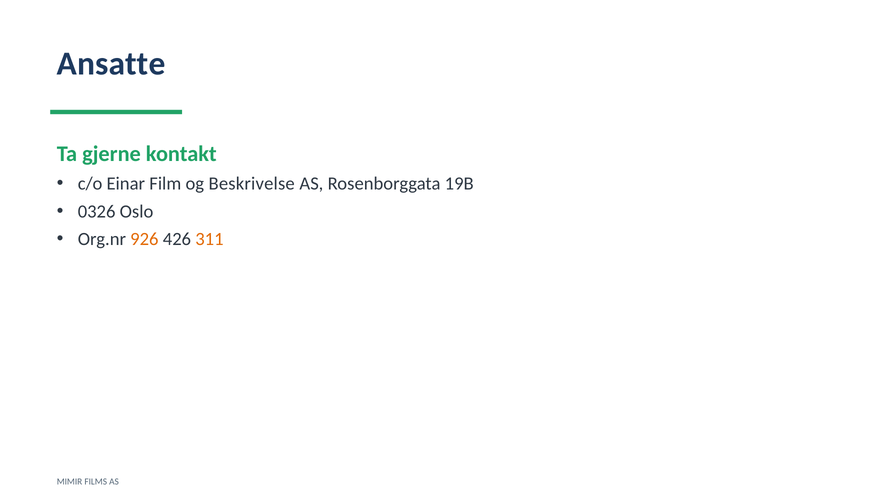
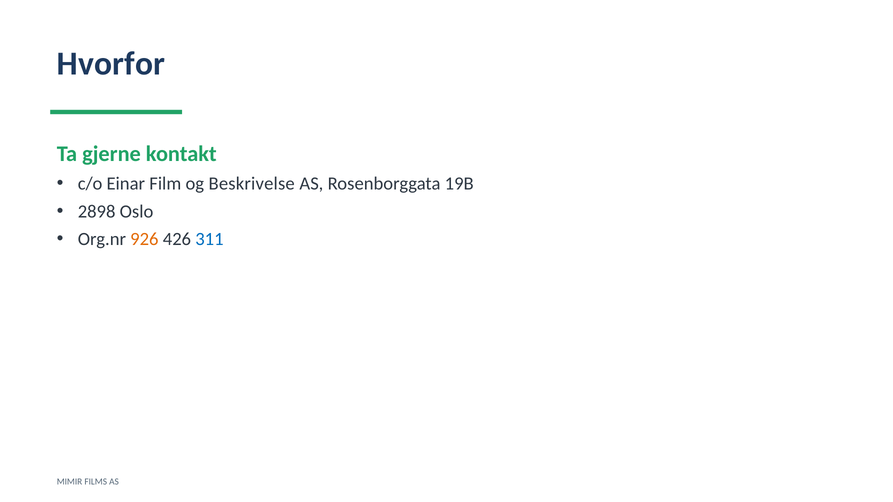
Ansatte: Ansatte -> Hvorfor
0326: 0326 -> 2898
311 colour: orange -> blue
